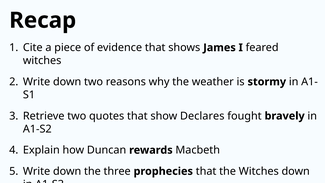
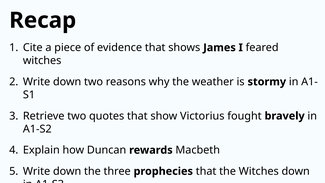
Declares: Declares -> Victorius
